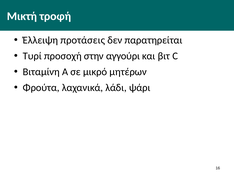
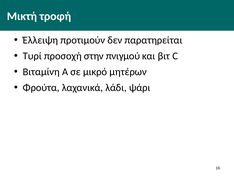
προτάσεις: προτάσεις -> προτιμούν
αγγούρι: αγγούρι -> πνιγμού
